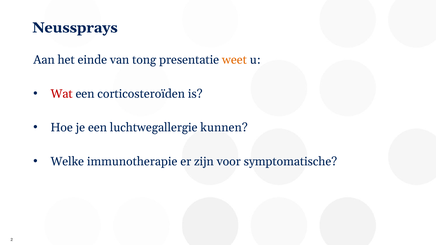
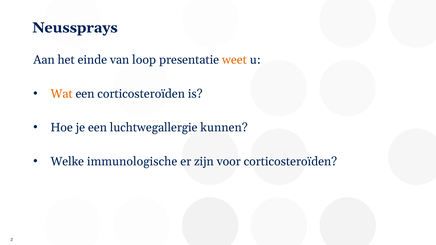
tong: tong -> loop
Wat colour: red -> orange
immunotherapie: immunotherapie -> immunologische
voor symptomatische: symptomatische -> corticosteroïden
